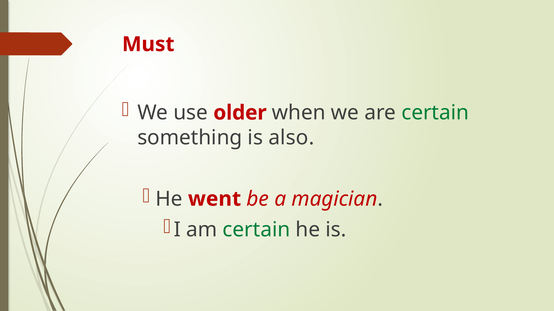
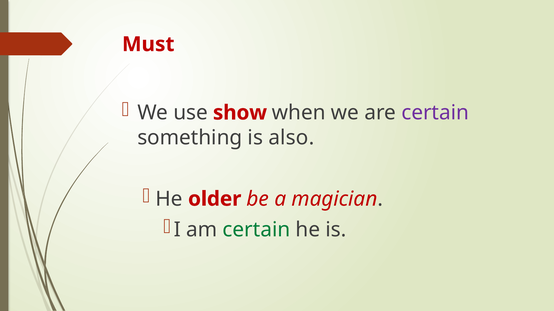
older: older -> show
certain at (435, 113) colour: green -> purple
went: went -> older
